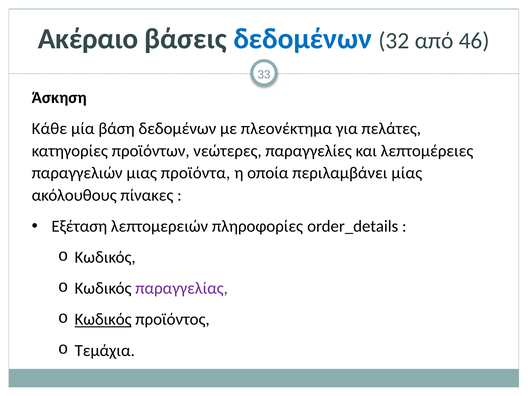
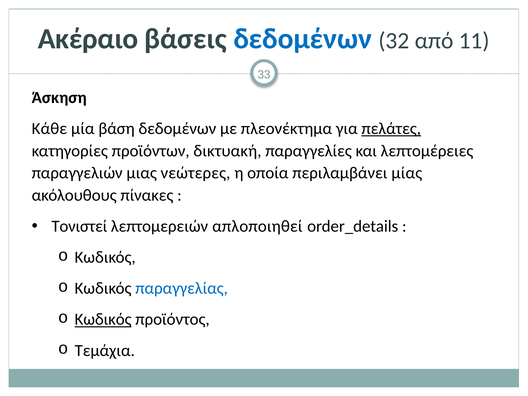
46: 46 -> 11
πελάτες underline: none -> present
νεώτερες: νεώτερες -> δικτυακή
προϊόντα: προϊόντα -> νεώτερες
Εξέταση: Εξέταση -> Τονιστεί
πληροφορίες: πληροφορίες -> απλοποιηθεί
παραγγελίας colour: purple -> blue
